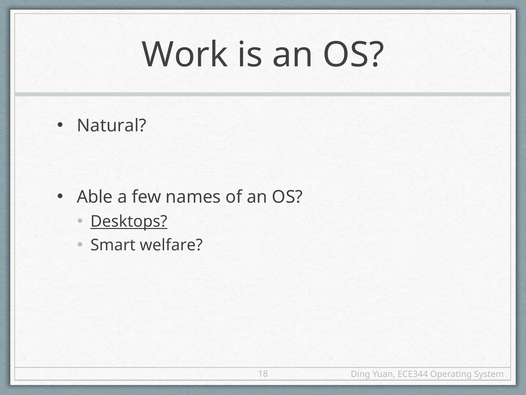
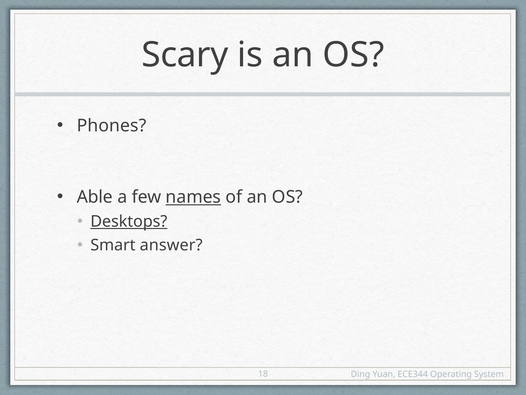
Work: Work -> Scary
Natural: Natural -> Phones
names underline: none -> present
welfare: welfare -> answer
